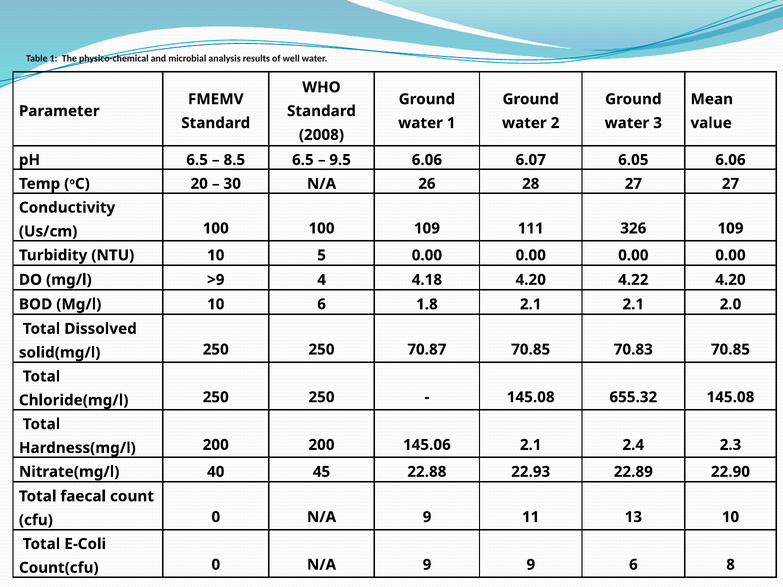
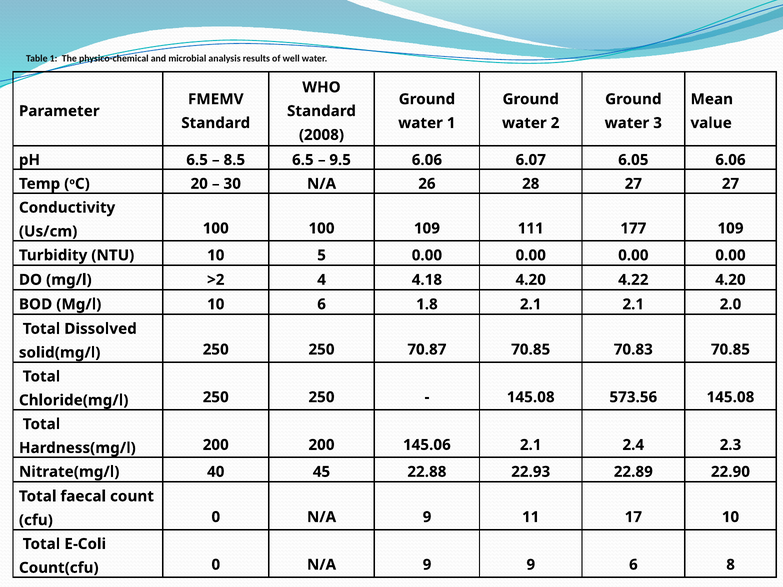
326: 326 -> 177
>9: >9 -> >2
655.32: 655.32 -> 573.56
13: 13 -> 17
